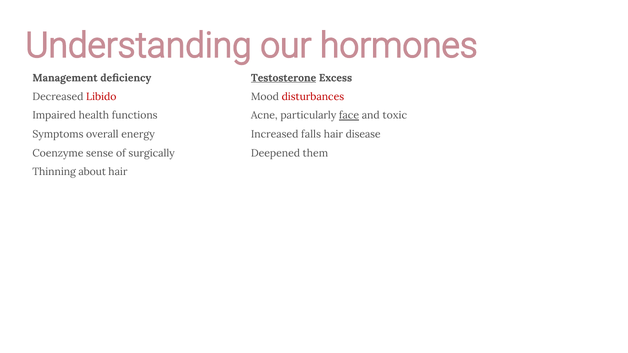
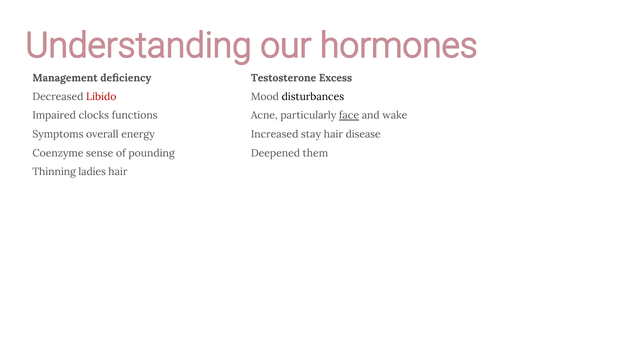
Testosterone underline: present -> none
disturbances colour: red -> black
health: health -> clocks
toxic: toxic -> wake
falls: falls -> stay
surgically: surgically -> pounding
about: about -> ladies
